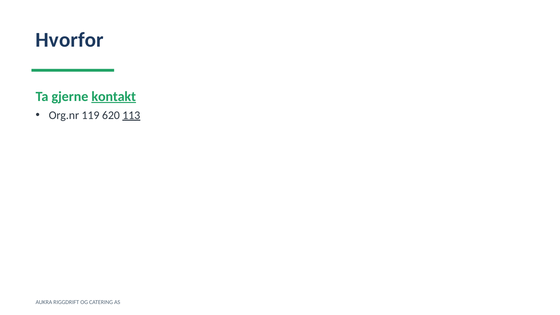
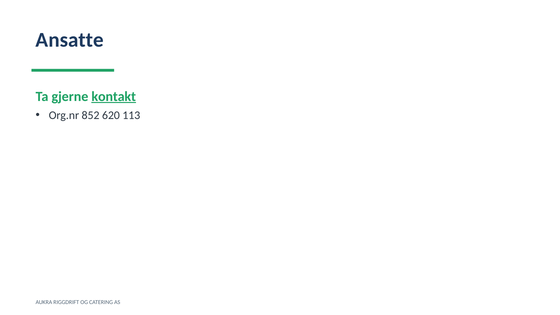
Hvorfor: Hvorfor -> Ansatte
119: 119 -> 852
113 underline: present -> none
